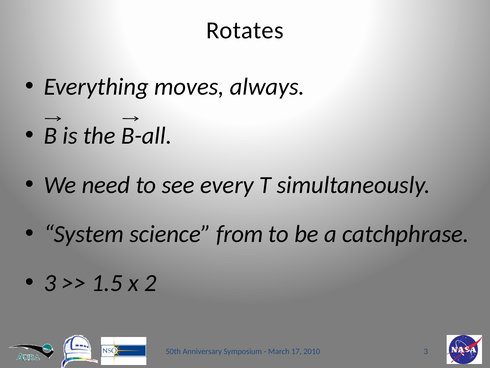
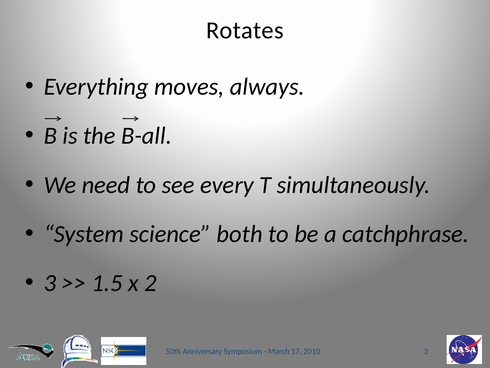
from: from -> both
